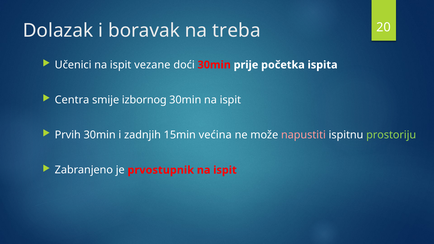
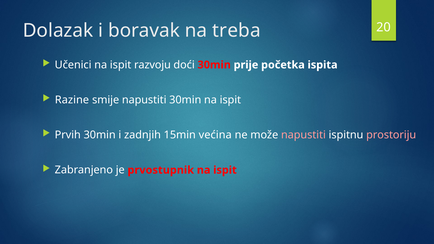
vezane: vezane -> razvoju
Centra: Centra -> Razine
smije izbornog: izbornog -> napustiti
prostoriju colour: light green -> pink
